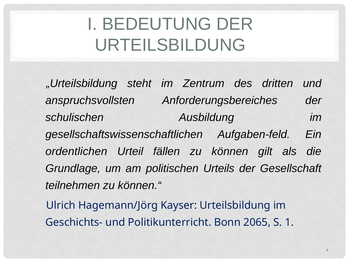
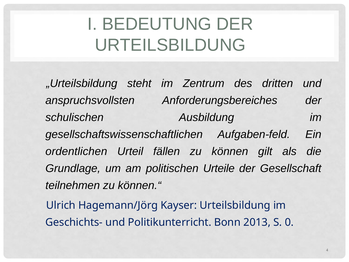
Urteils: Urteils -> Urteile
2065: 2065 -> 2013
1: 1 -> 0
